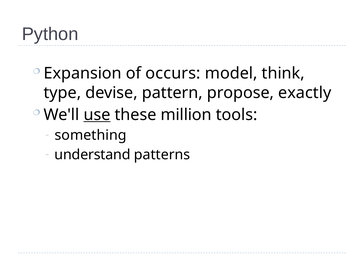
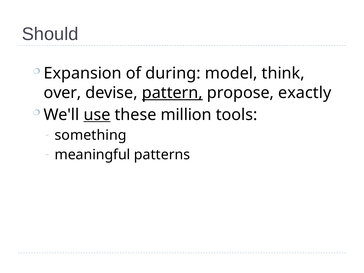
Python: Python -> Should
occurs: occurs -> during
type: type -> over
pattern underline: none -> present
understand: understand -> meaningful
